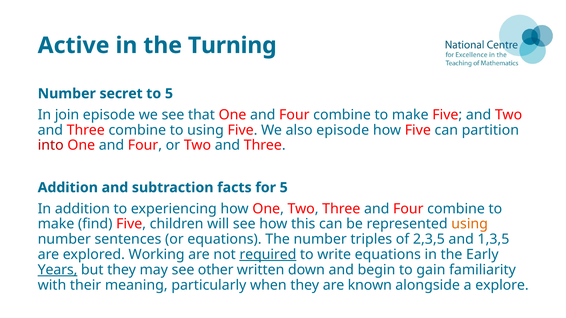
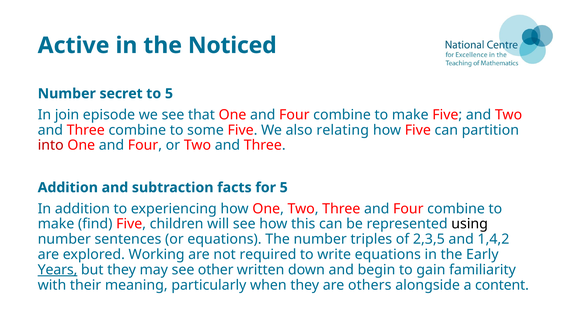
Turning: Turning -> Noticed
to using: using -> some
also episode: episode -> relating
using at (470, 224) colour: orange -> black
1,3,5: 1,3,5 -> 1,4,2
required underline: present -> none
known: known -> others
explore: explore -> content
